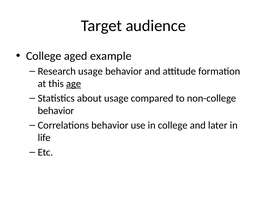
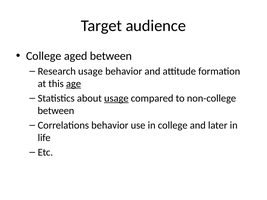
aged example: example -> between
usage at (116, 98) underline: none -> present
behavior at (56, 111): behavior -> between
